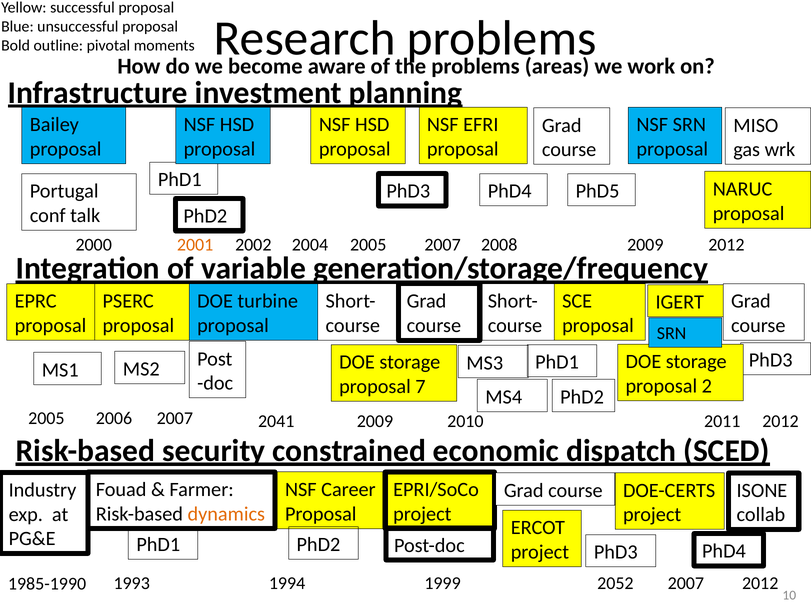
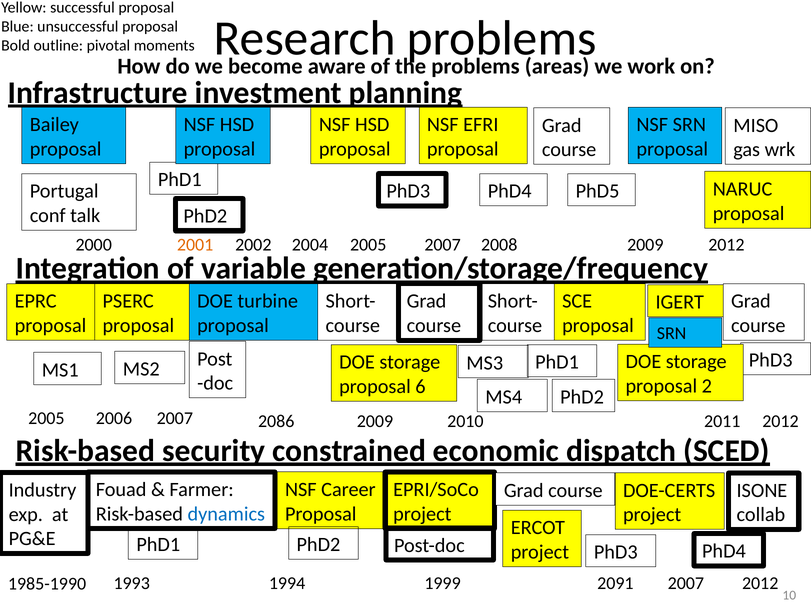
7: 7 -> 6
2041: 2041 -> 2086
dynamics colour: orange -> blue
2052: 2052 -> 2091
